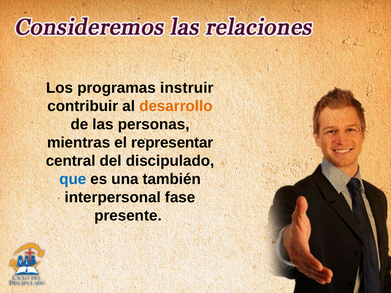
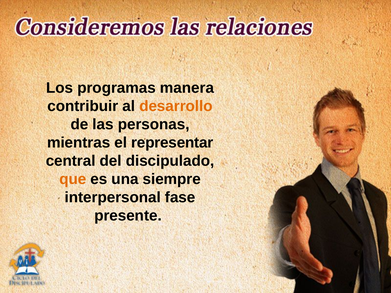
instruir: instruir -> manera
que colour: blue -> orange
también: también -> siempre
